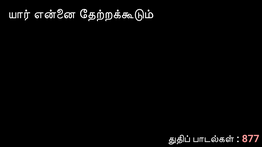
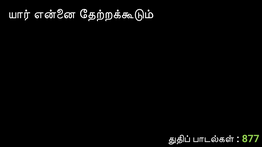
877 colour: pink -> light green
